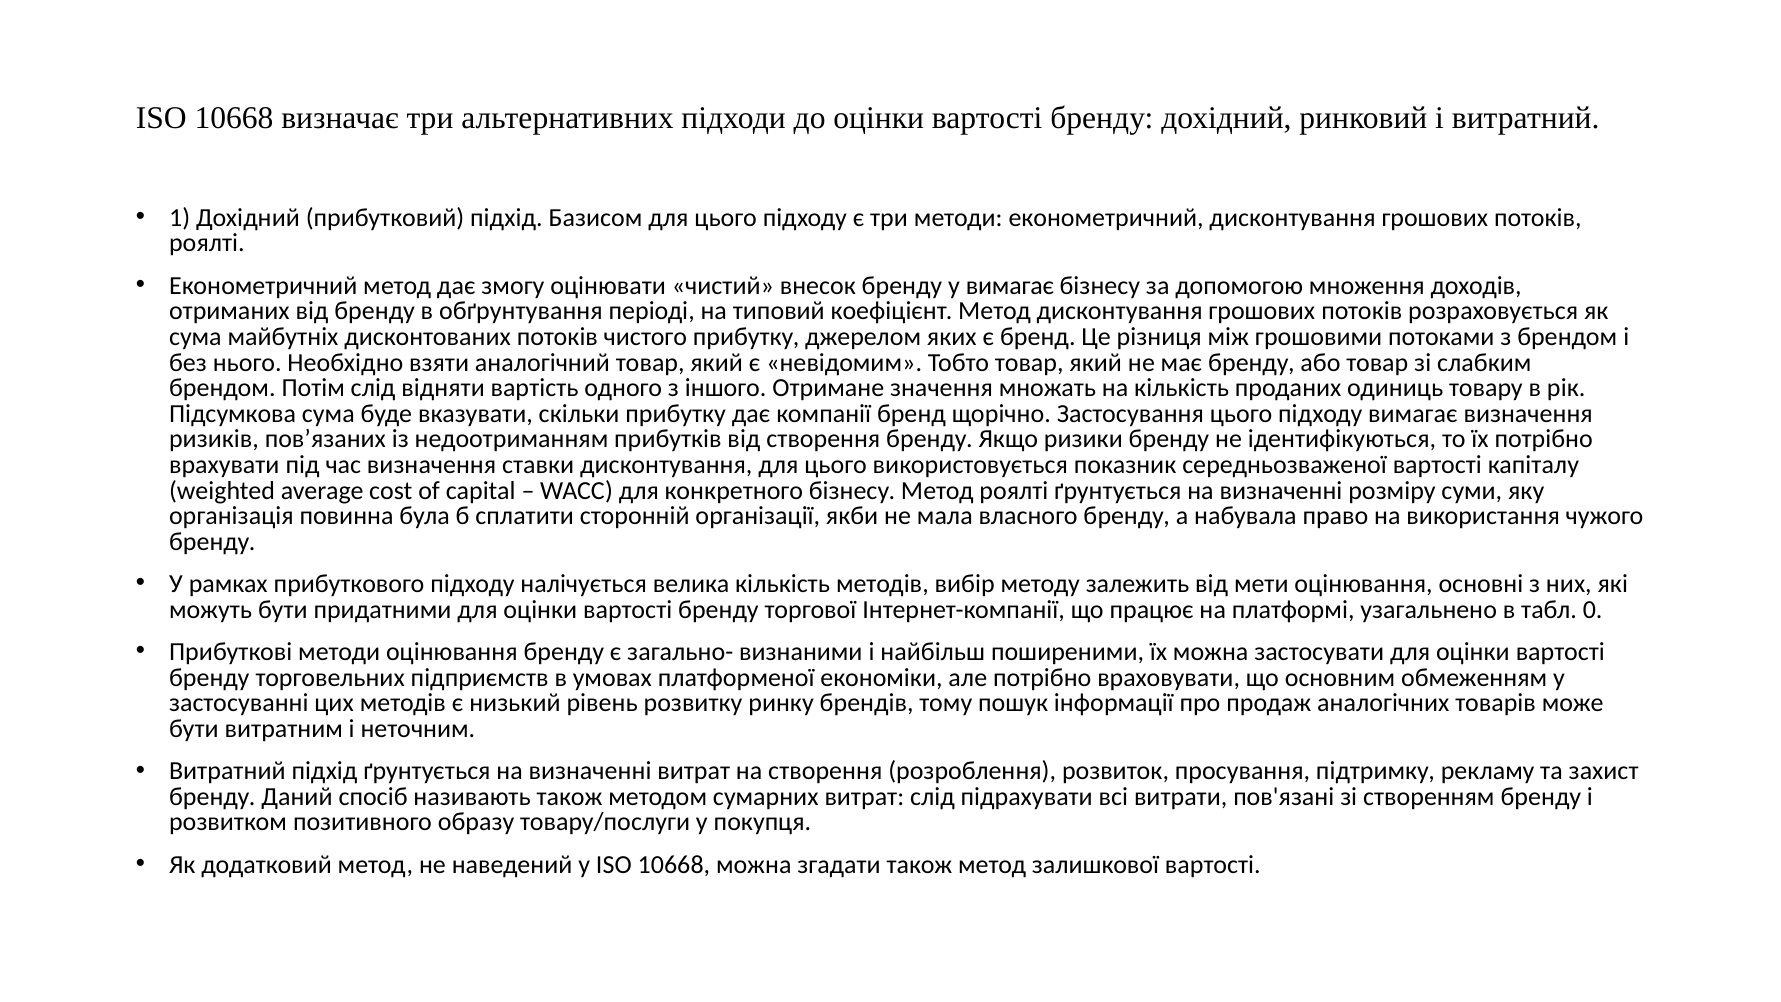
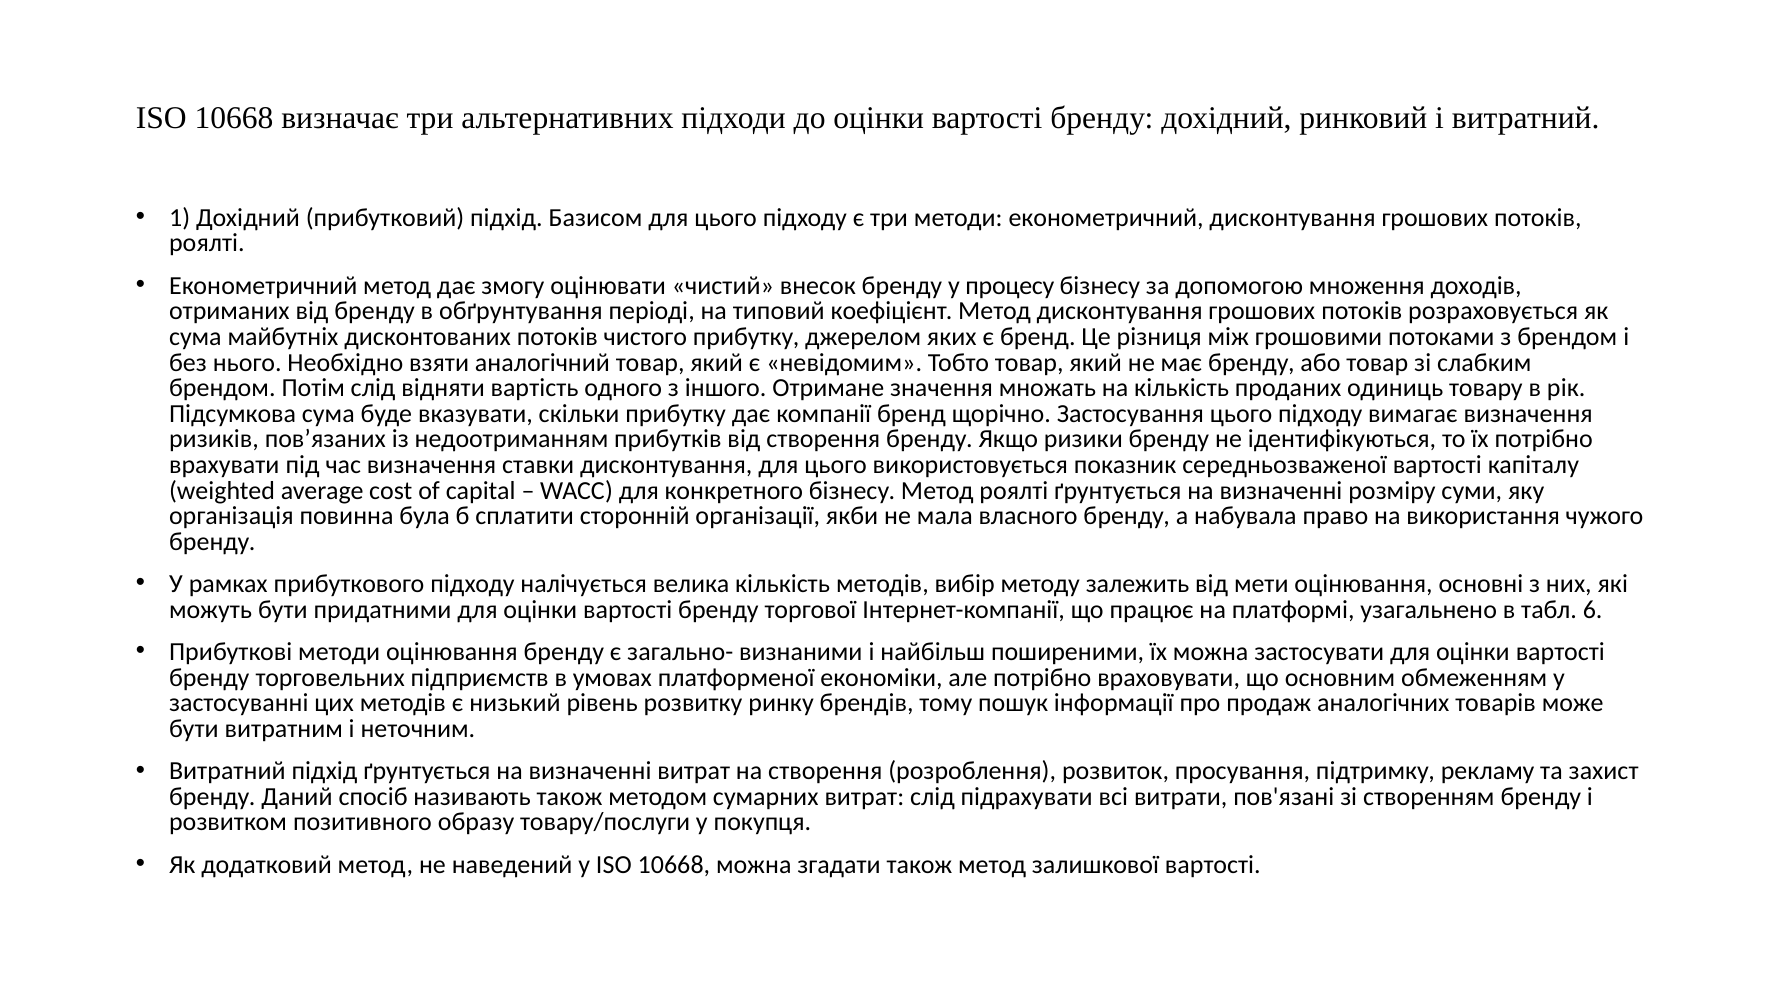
у вимагає: вимагає -> процесу
0: 0 -> 6
